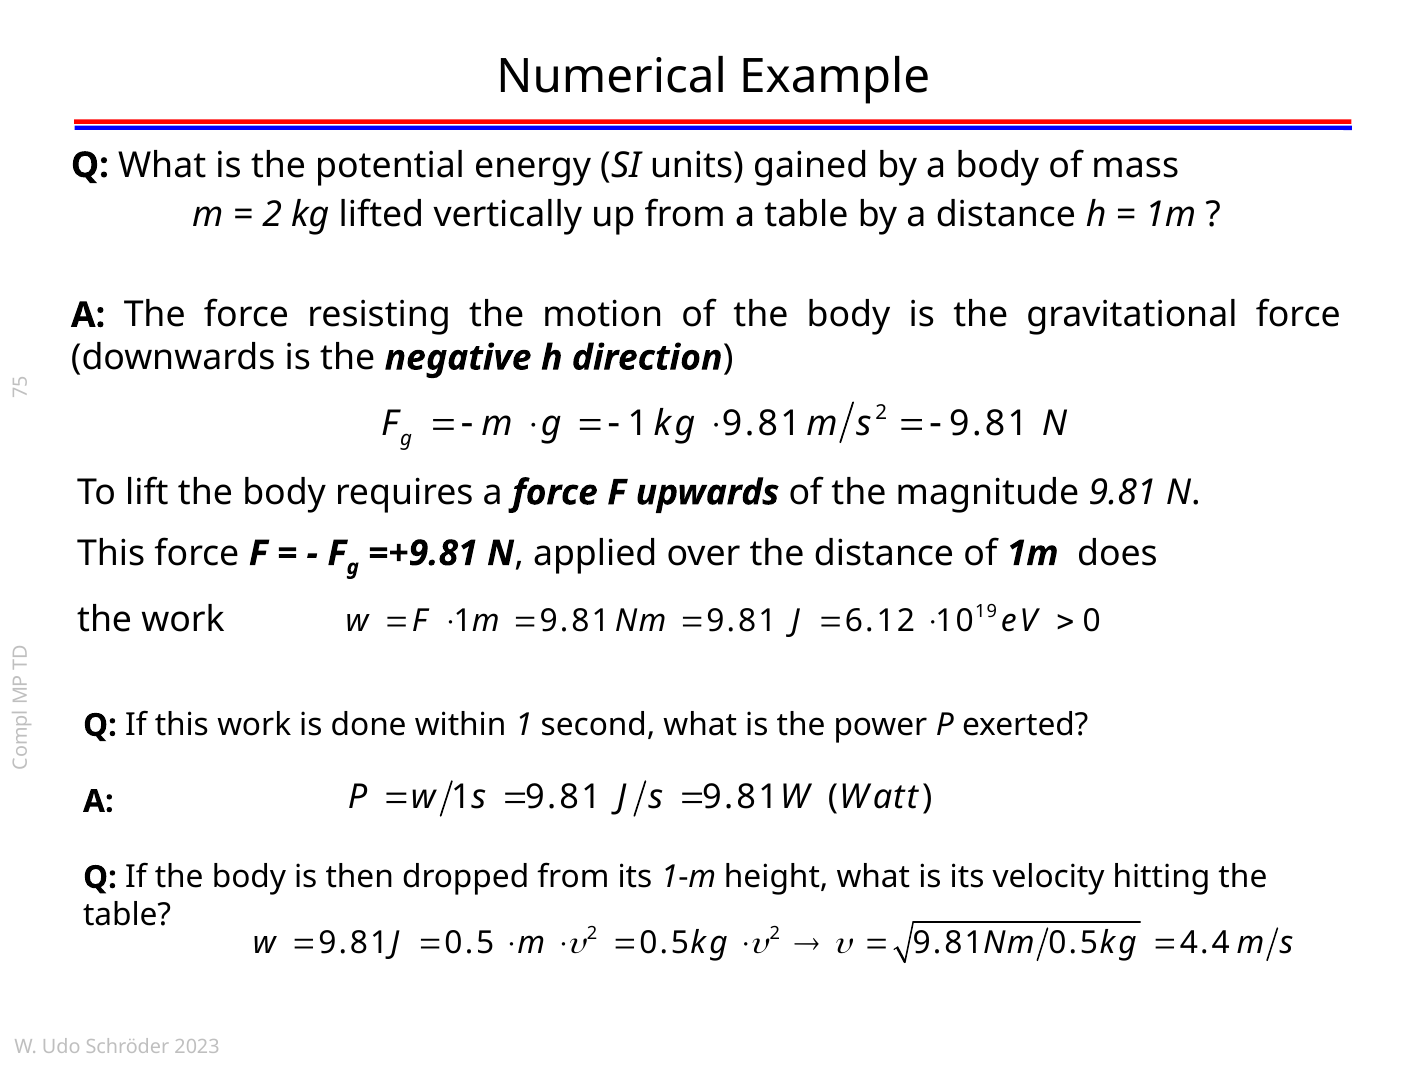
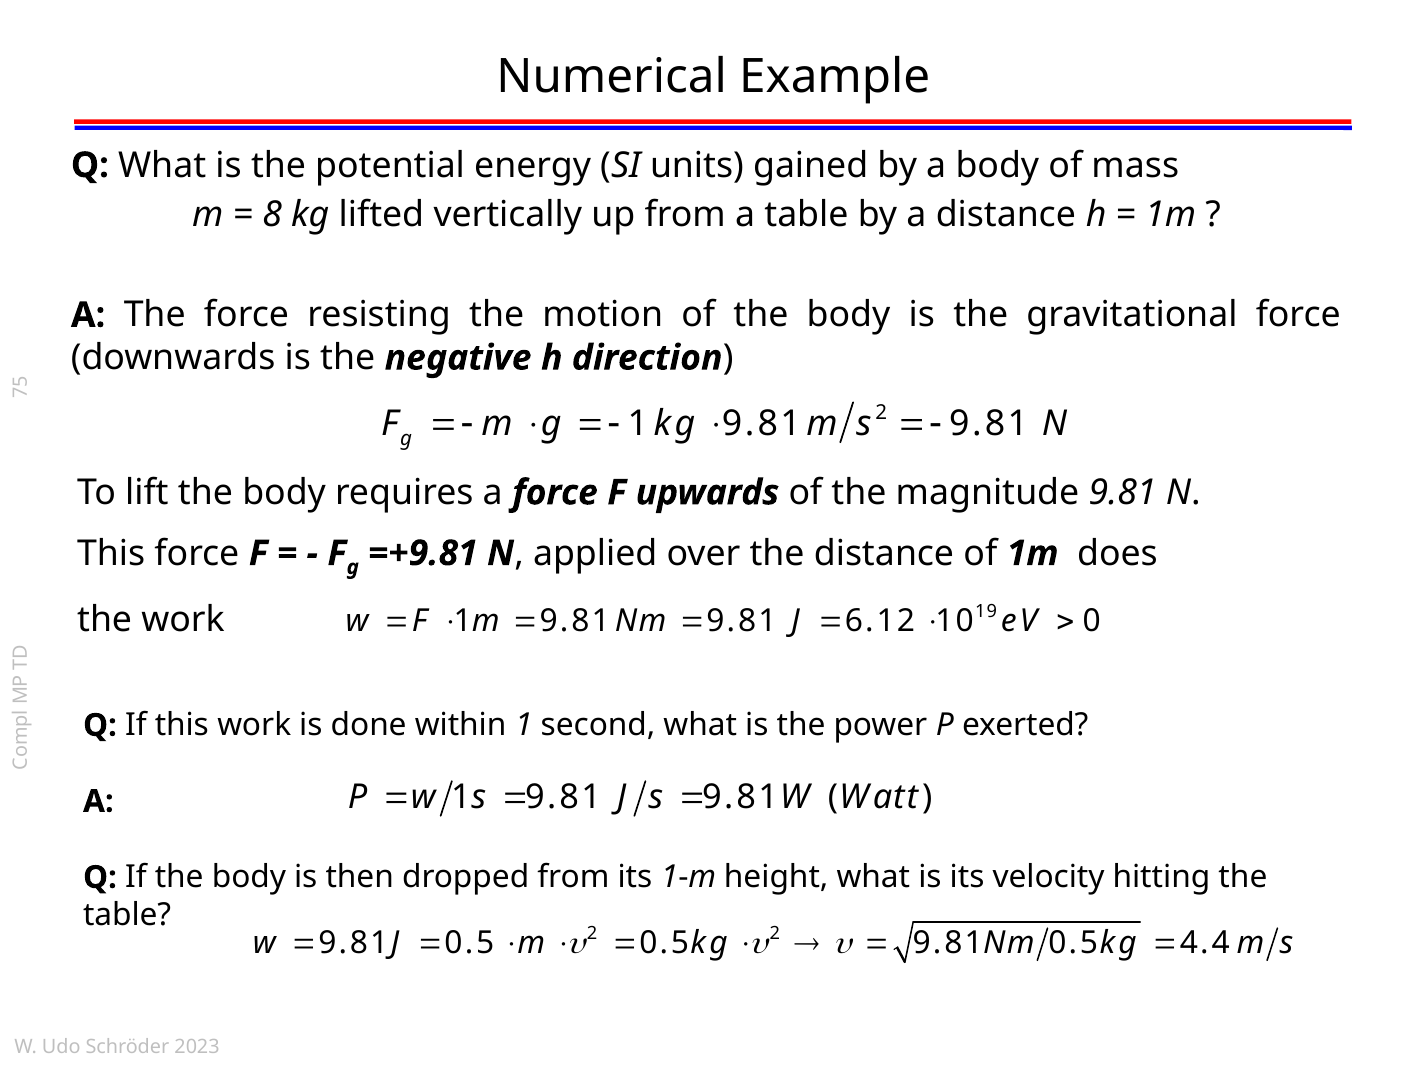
2 at (272, 215): 2 -> 8
